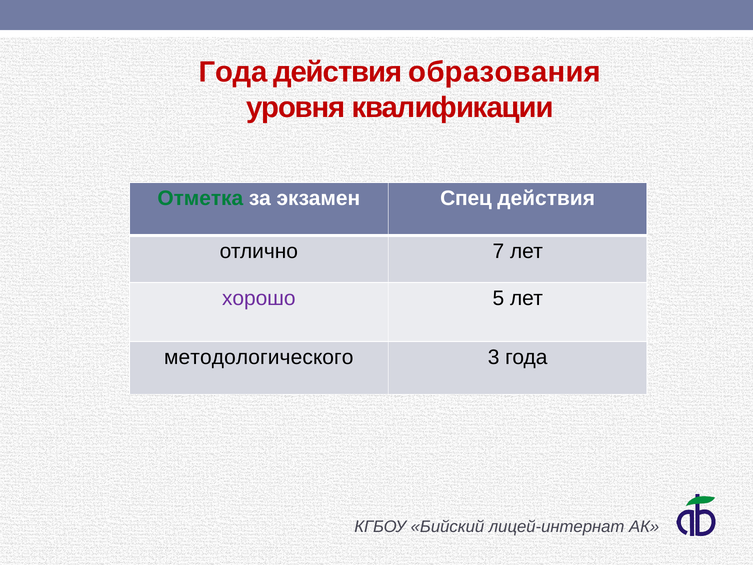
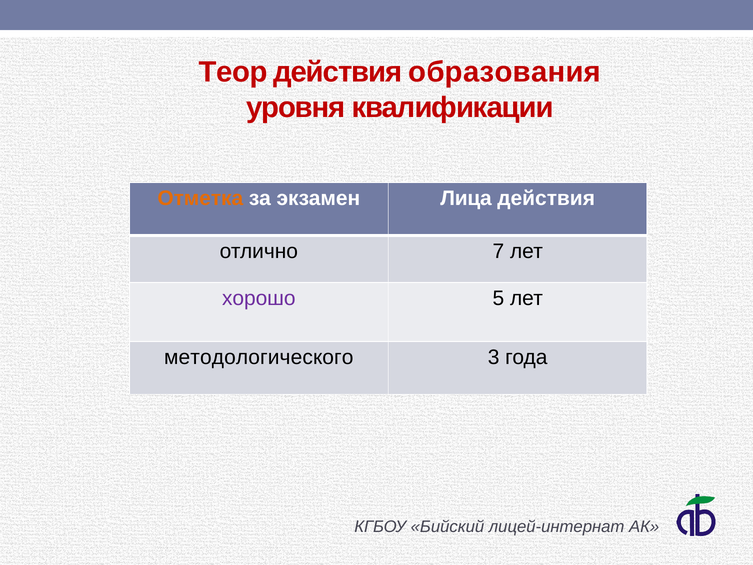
Года at (233, 72): Года -> Теор
Отметка colour: green -> orange
Спец: Спец -> Лица
